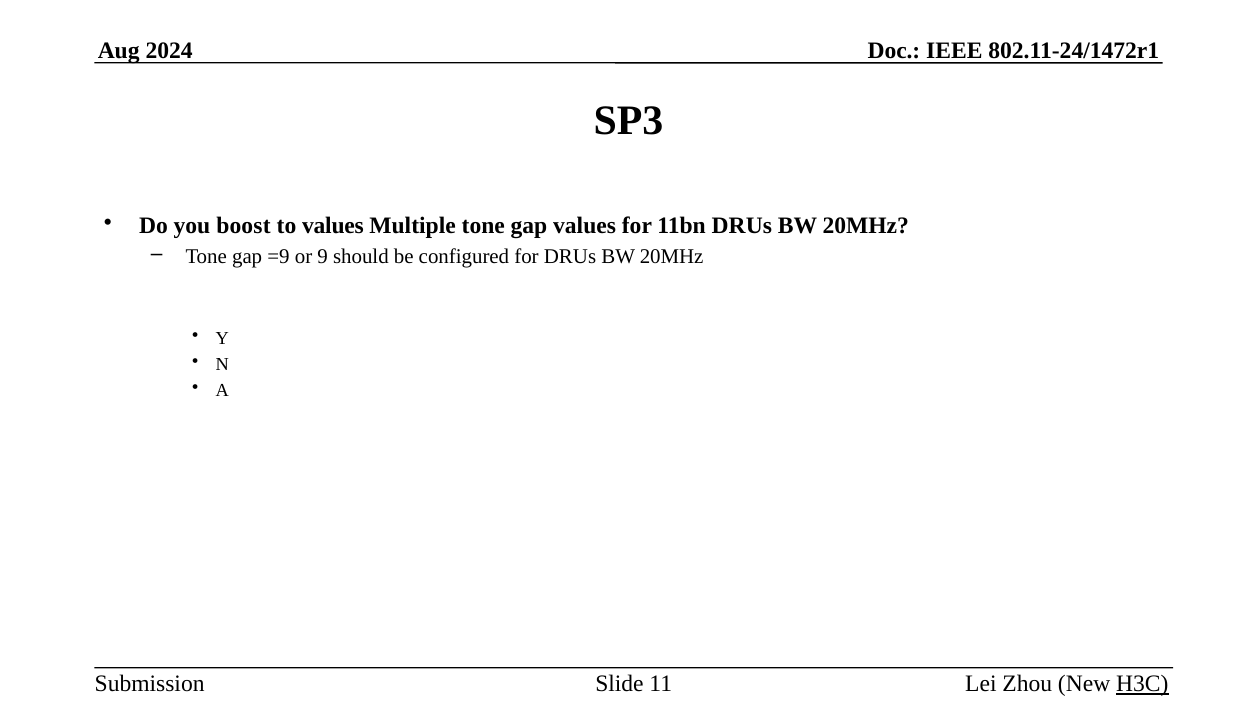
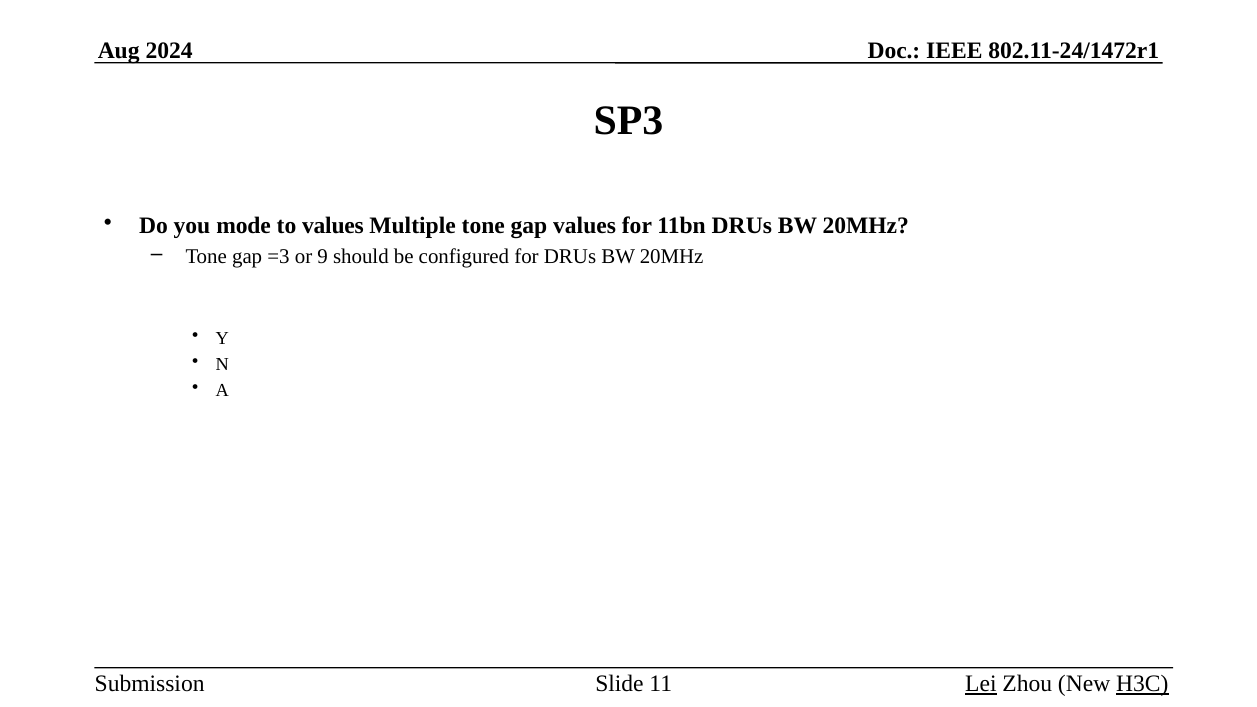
boost: boost -> mode
=9: =9 -> =3
Lei underline: none -> present
